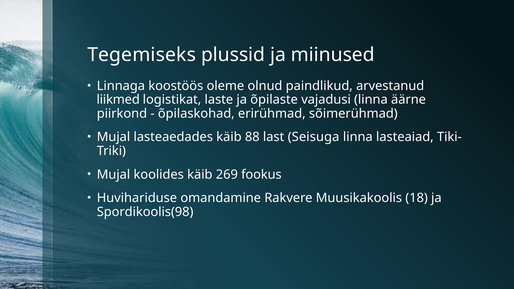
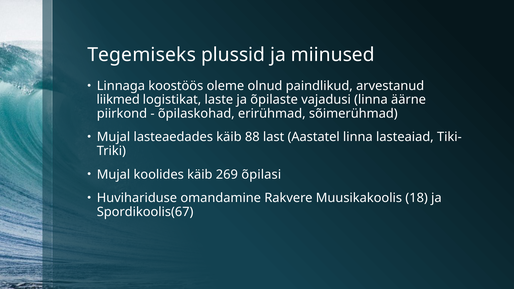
Seisuga: Seisuga -> Aastatel
fookus: fookus -> õpilasi
Spordikoolis(98: Spordikoolis(98 -> Spordikoolis(67
